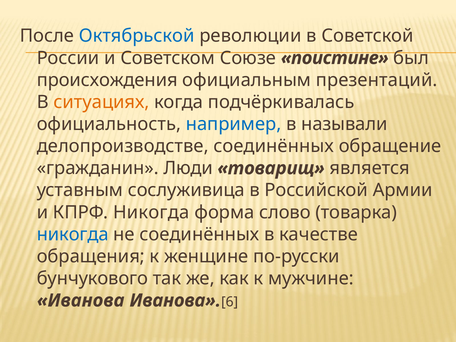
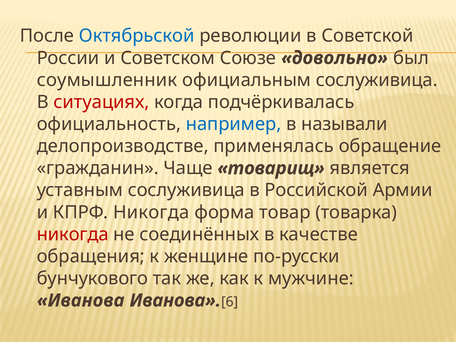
поистине: поистине -> довольно
происхождения: происхождения -> соумышленник
официальным презентаций: презентаций -> сослуживица
ситуациях colour: orange -> red
делопроизводстве соединённых: соединённых -> применялась
Люди: Люди -> Чаще
слово: слово -> товар
никогда at (73, 234) colour: blue -> red
